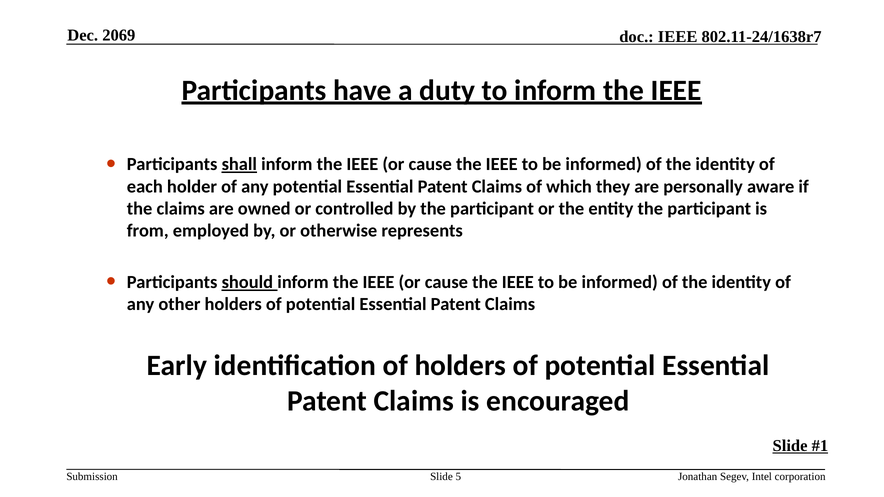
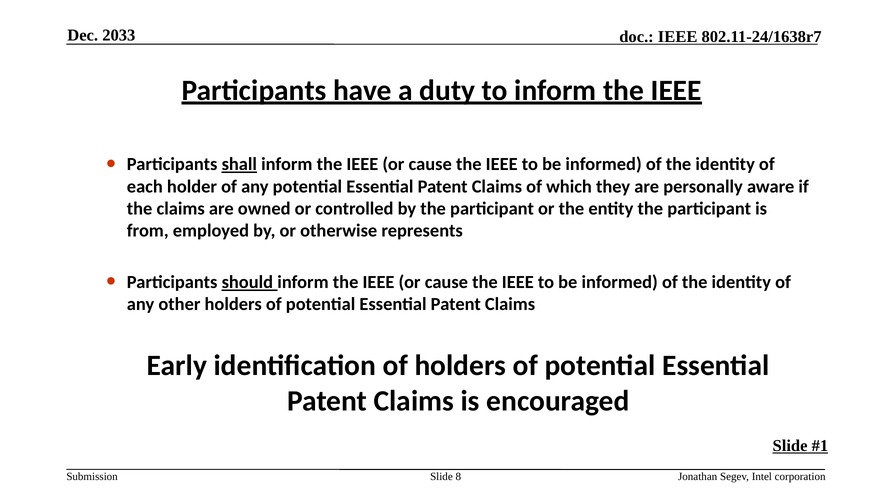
2069: 2069 -> 2033
5: 5 -> 8
